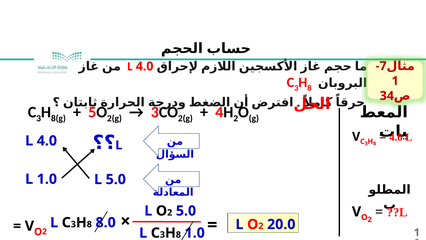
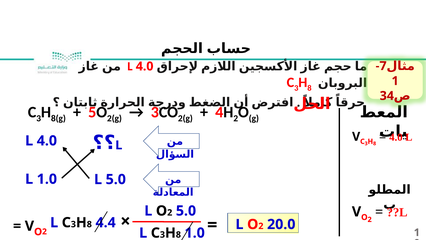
8.0: 8.0 -> 4.4
